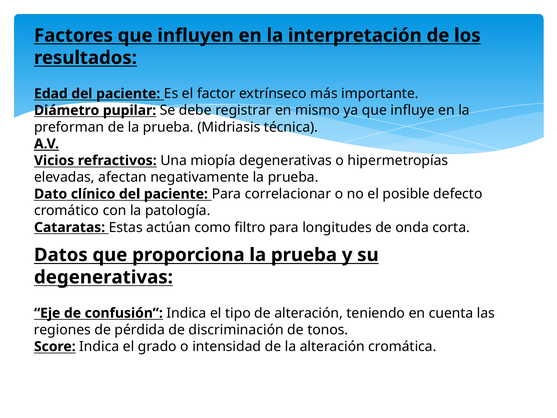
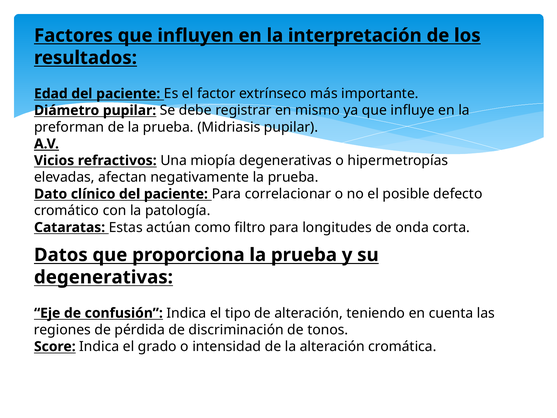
Midriasis técnica: técnica -> pupilar
